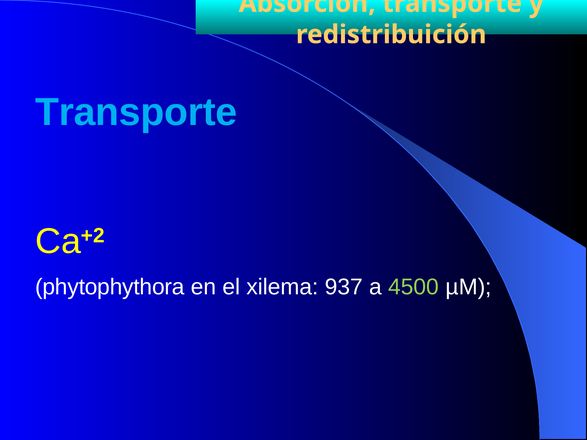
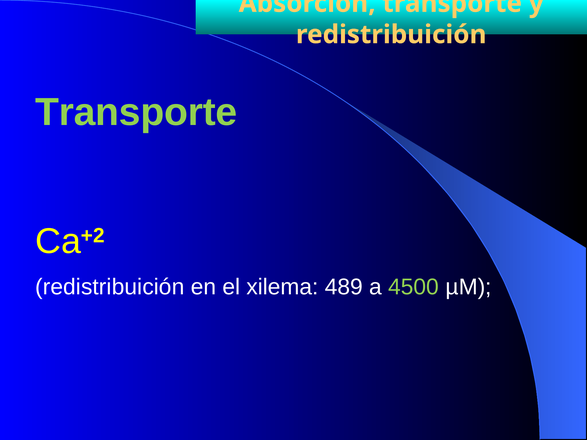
Transporte at (136, 112) colour: light blue -> light green
phytophythora at (110, 287): phytophythora -> redistribuición
937: 937 -> 489
